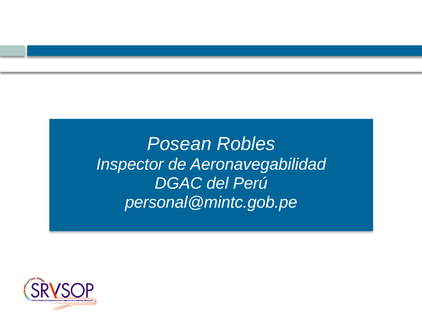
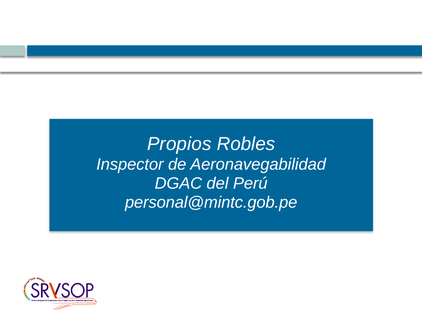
Posean: Posean -> Propios
